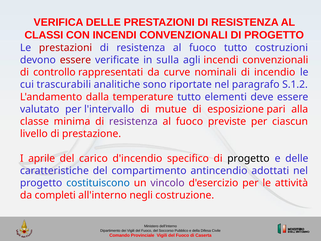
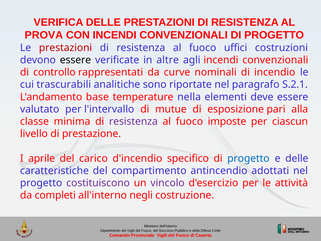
CLASSI: CLASSI -> PROVA
fuoco tutto: tutto -> uffici
essere at (75, 60) colour: red -> black
sulla: sulla -> altre
S.1.2: S.1.2 -> S.2.1
dalla: dalla -> base
temperature tutto: tutto -> nella
previste: previste -> imposte
progetto at (248, 158) colour: black -> blue
costituiscono colour: blue -> purple
